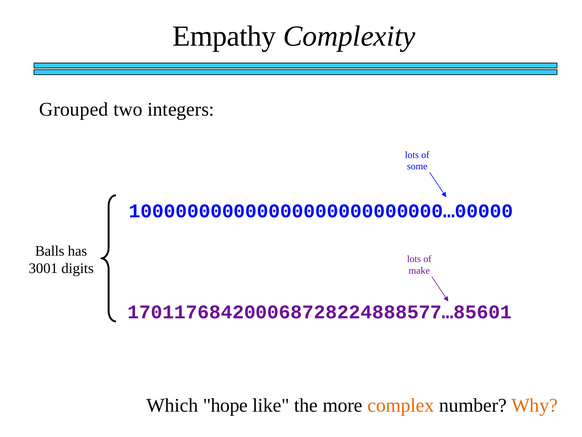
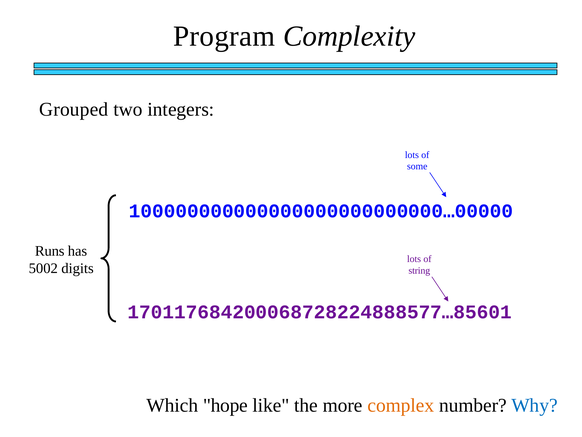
Empathy: Empathy -> Program
Balls: Balls -> Runs
3001: 3001 -> 5002
make: make -> string
Why colour: orange -> blue
